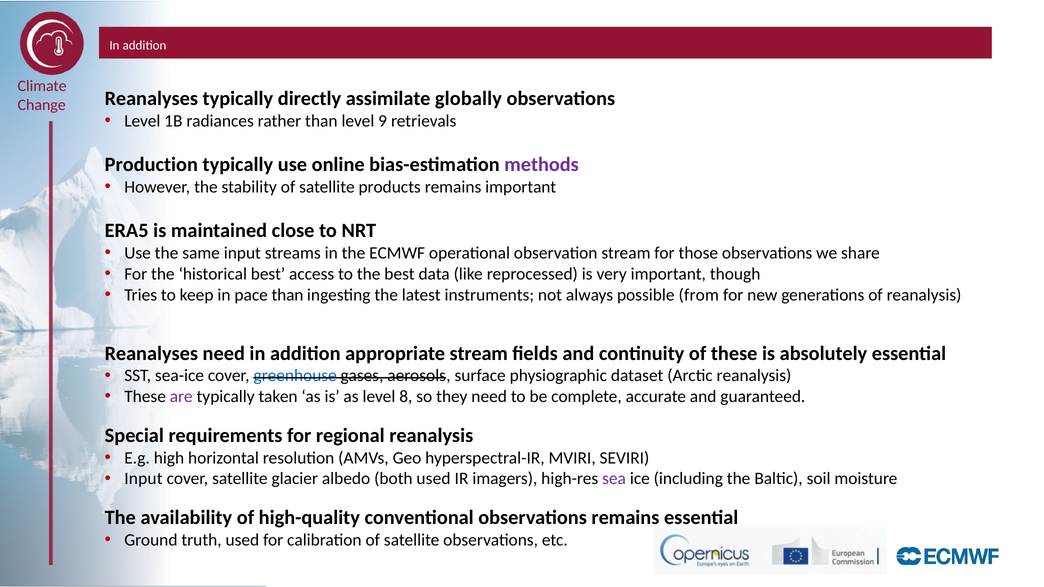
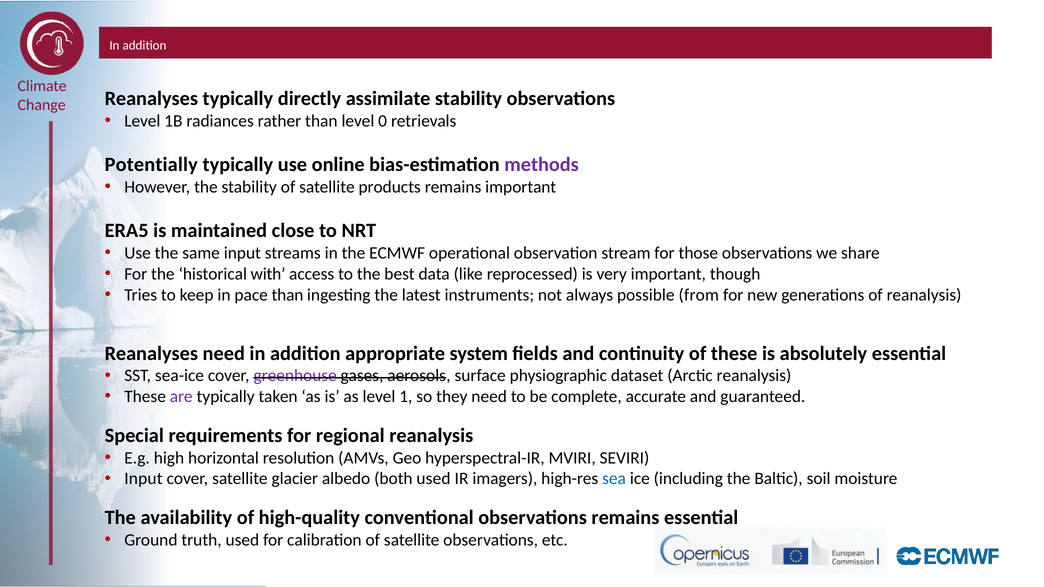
assimilate globally: globally -> stability
9: 9 -> 0
Production: Production -> Potentially
historical best: best -> with
appropriate stream: stream -> system
greenhouse colour: blue -> purple
8: 8 -> 1
sea colour: purple -> blue
